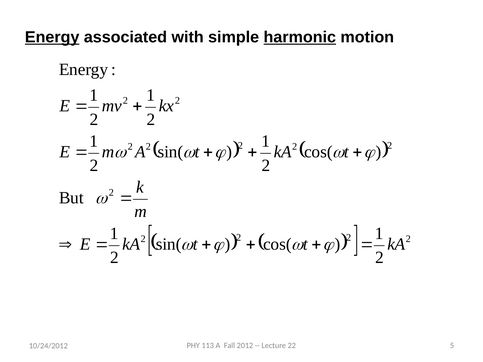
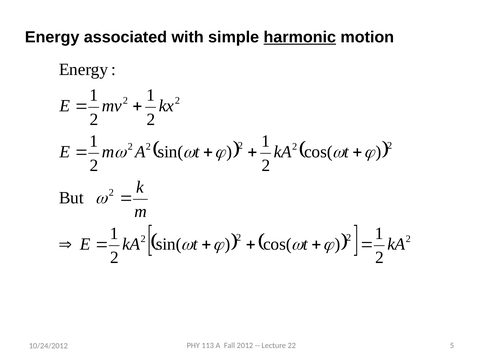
Energy at (52, 37) underline: present -> none
